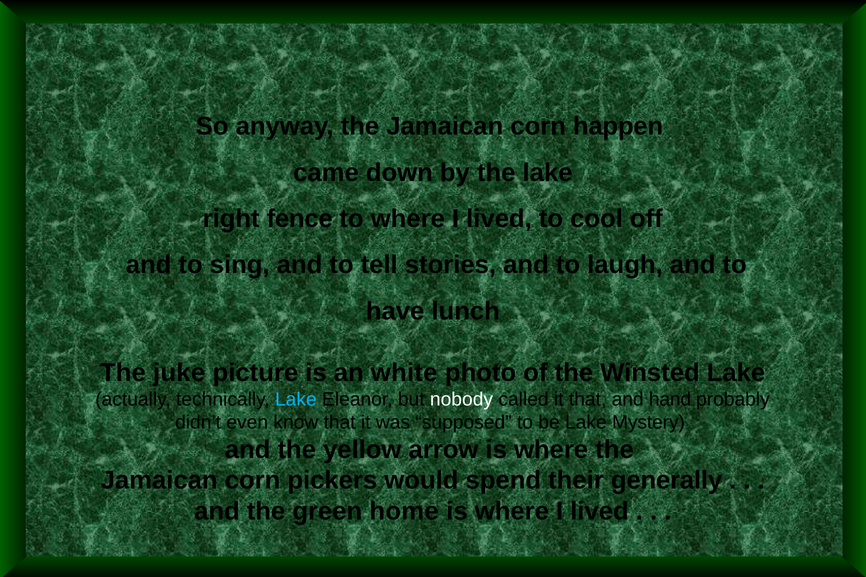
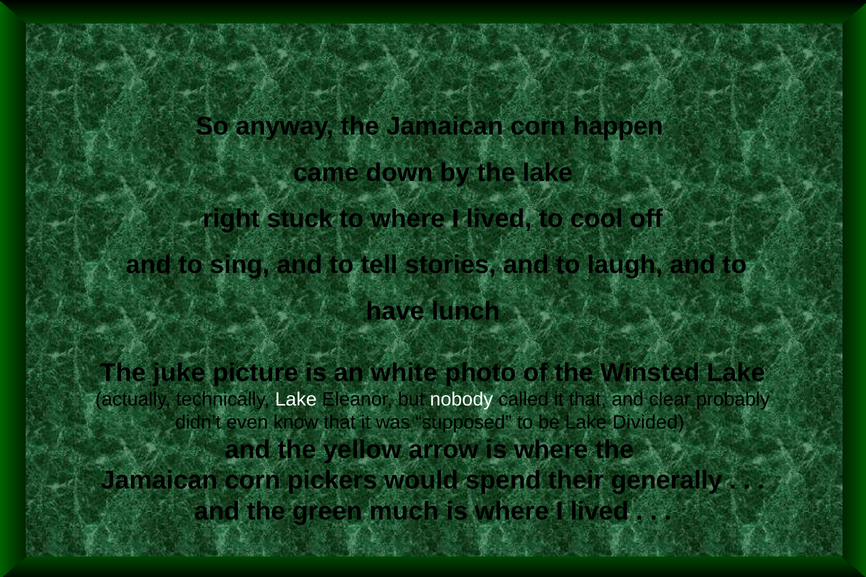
fence: fence -> stuck
Lake at (296, 399) colour: light blue -> white
hand: hand -> clear
Mystery: Mystery -> Divided
home: home -> much
